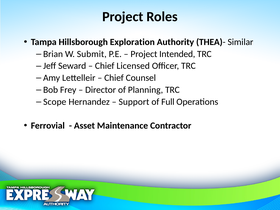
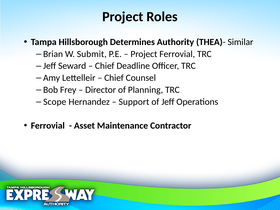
Exploration: Exploration -> Determines
Project Intended: Intended -> Ferrovial
Licensed: Licensed -> Deadline
of Full: Full -> Jeff
